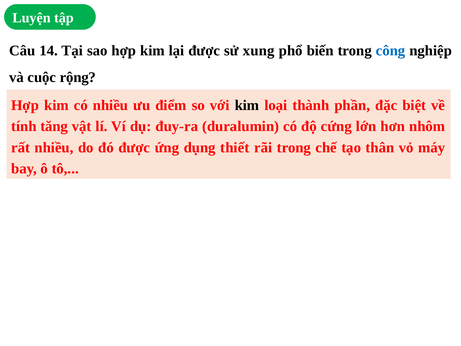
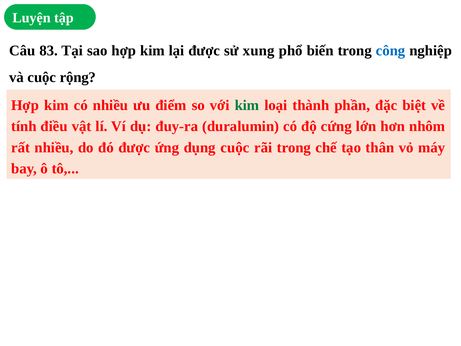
14: 14 -> 83
kim at (247, 105) colour: black -> green
tăng: tăng -> điều
dụng thiết: thiết -> cuộc
